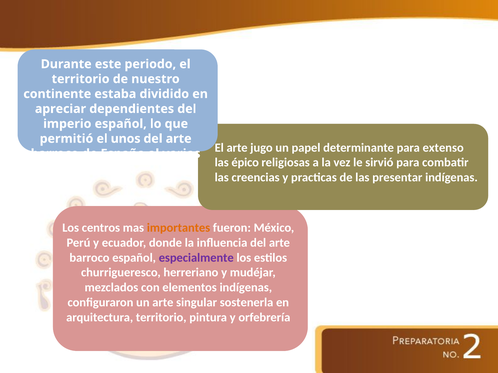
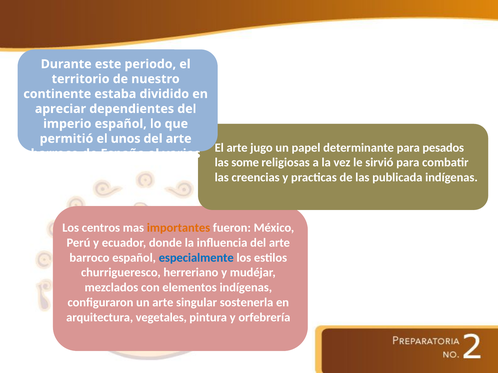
extenso: extenso -> pesados
épico: épico -> some
presentar: presentar -> publicada
especialmente colour: purple -> blue
arquitectura territorio: territorio -> vegetales
